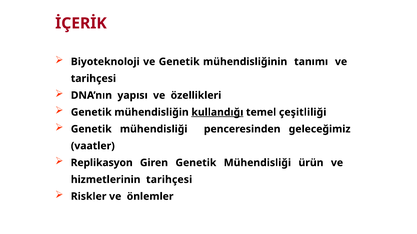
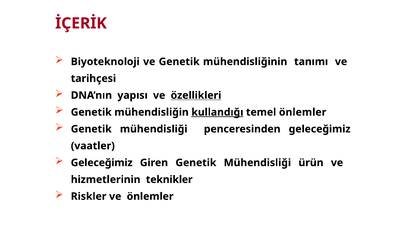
özellikleri underline: none -> present
temel çeşitliliği: çeşitliliği -> önlemler
Replikasyon at (102, 163): Replikasyon -> Geleceğimiz
hizmetlerinin tarihçesi: tarihçesi -> teknikler
